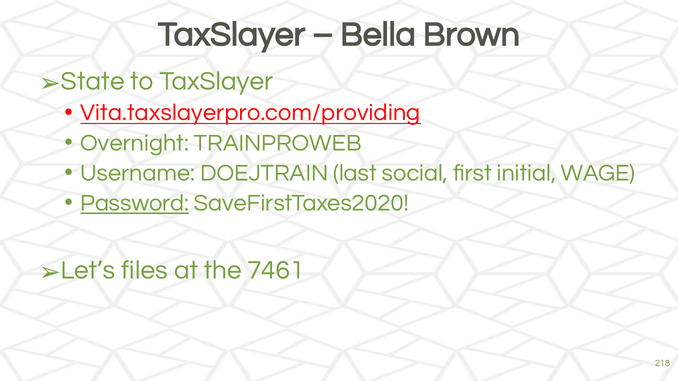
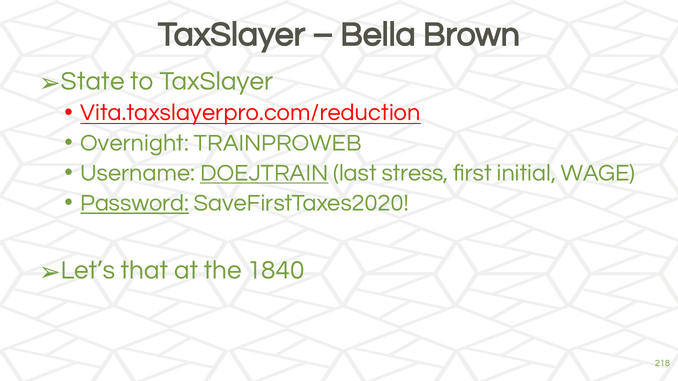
Vita.taxslayerpro.com/providing: Vita.taxslayerpro.com/providing -> Vita.taxslayerpro.com/reduction
DOEJTRAIN underline: none -> present
social: social -> stress
files: files -> that
7461: 7461 -> 1840
